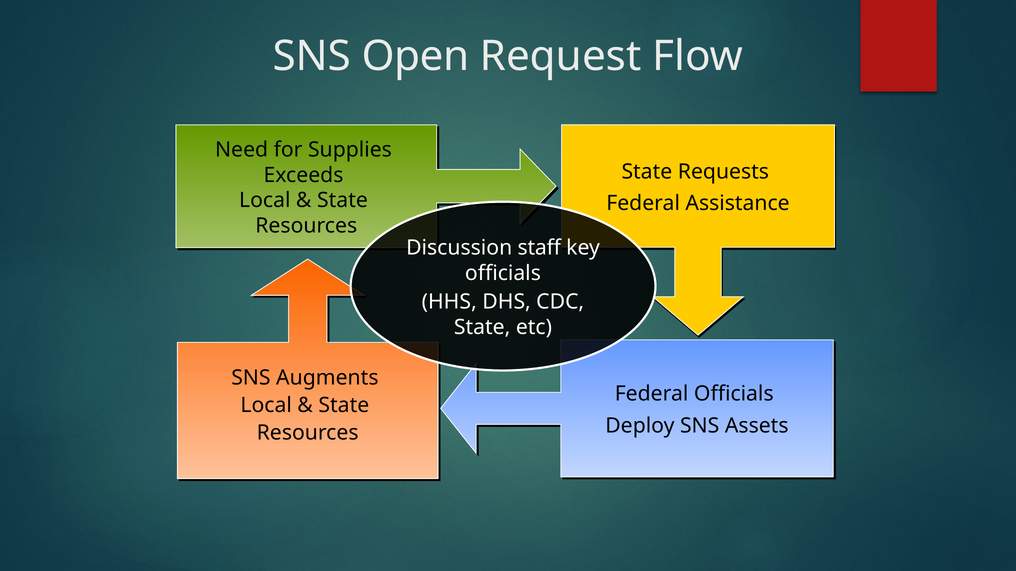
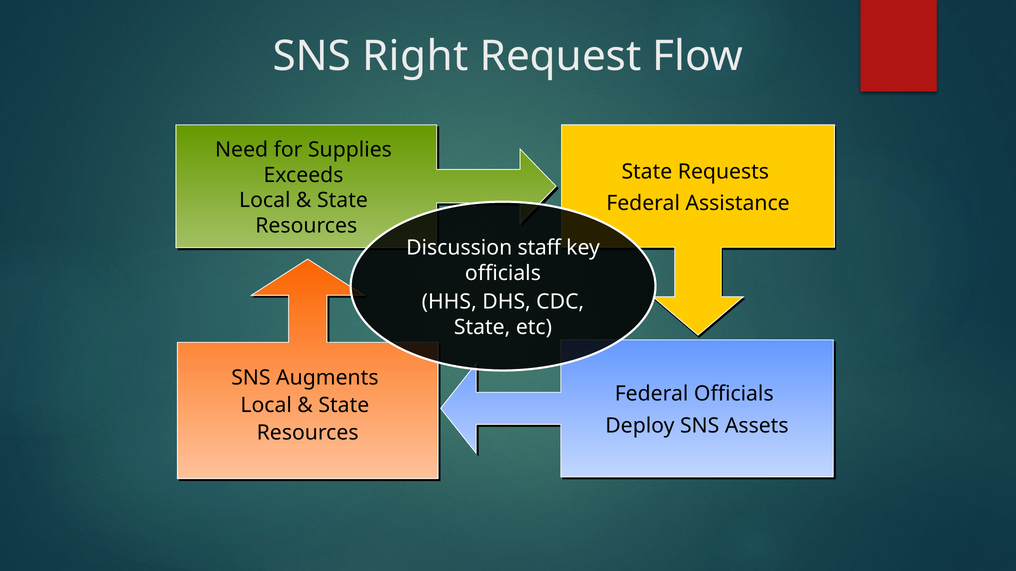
Open: Open -> Right
